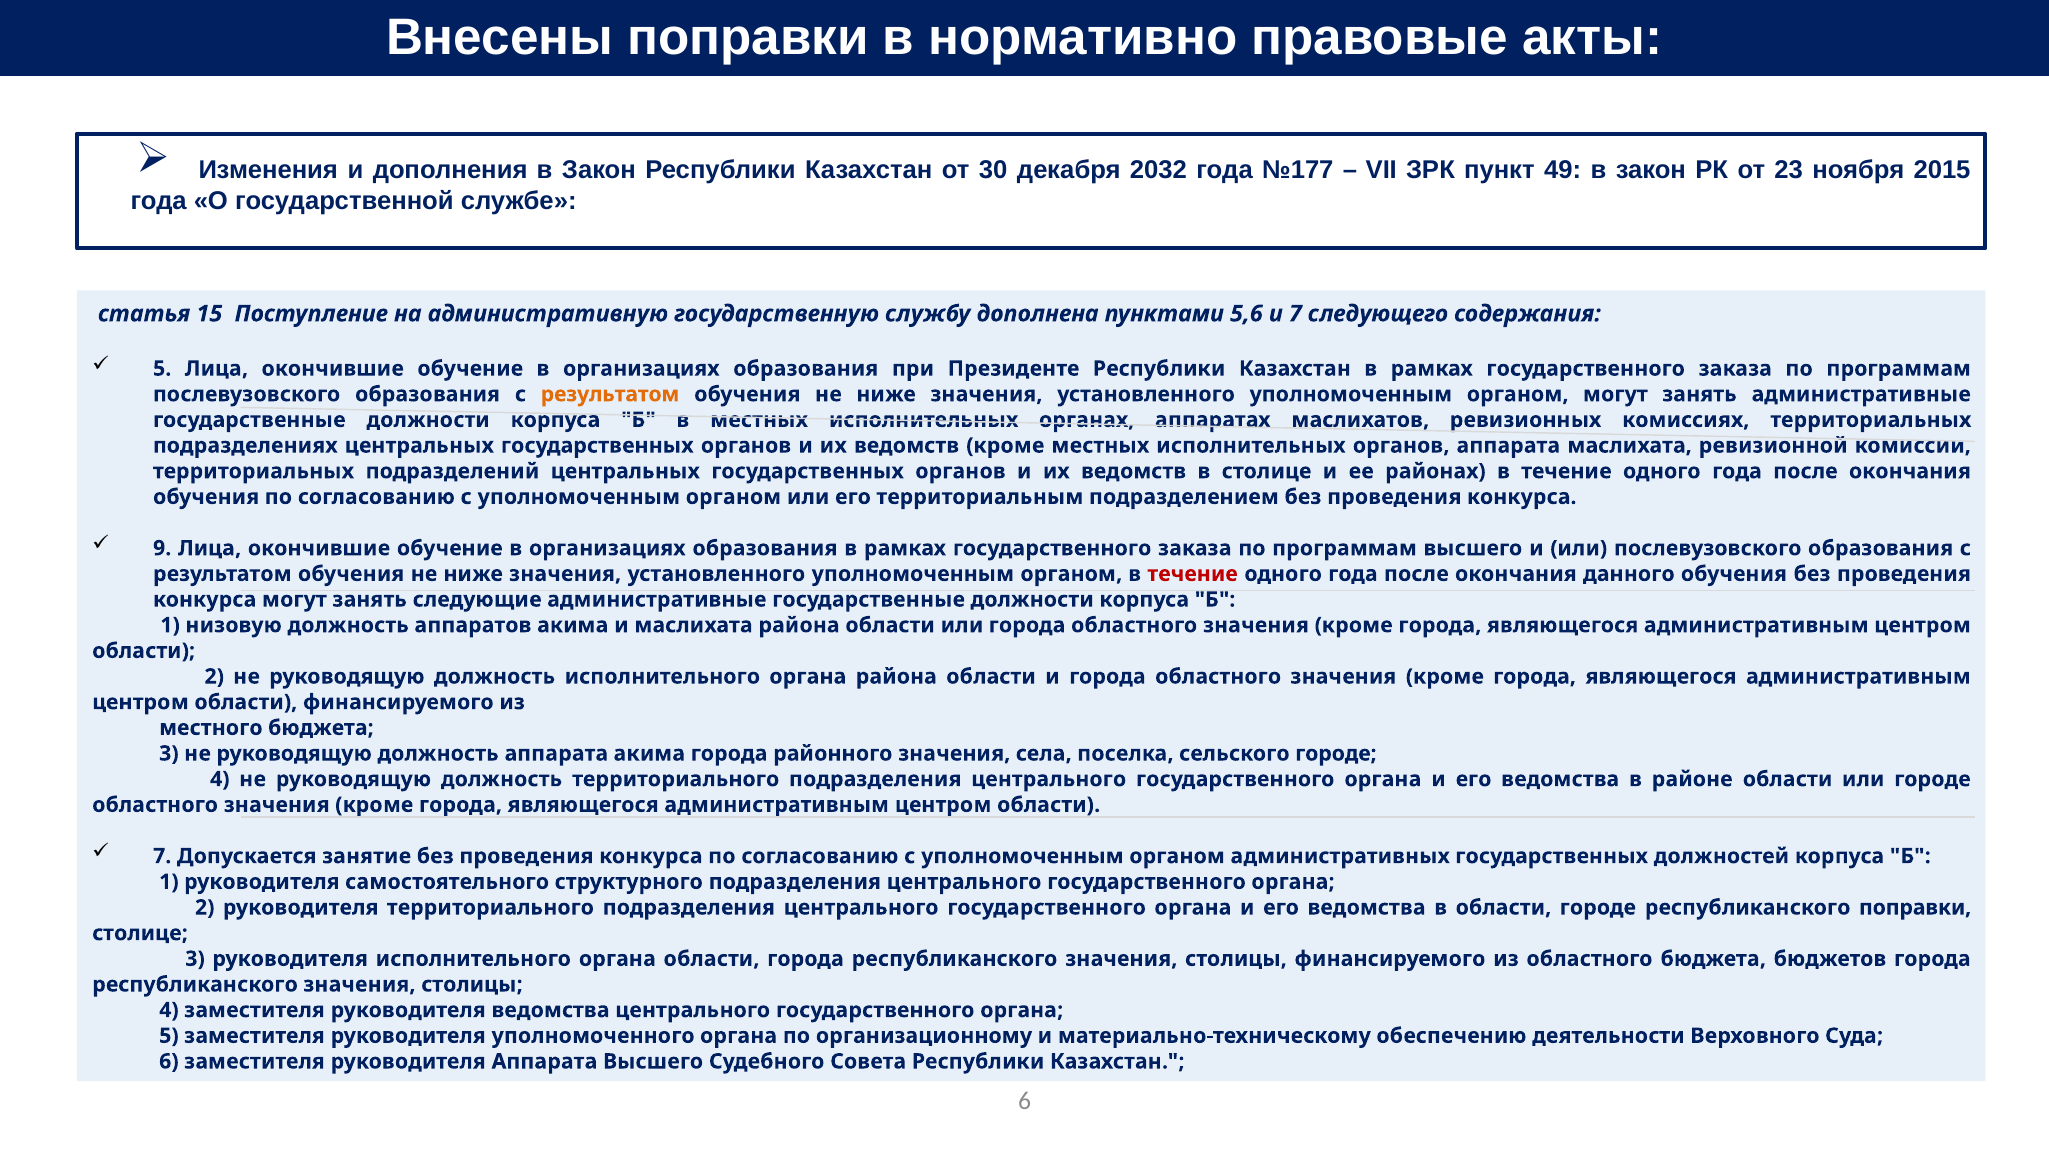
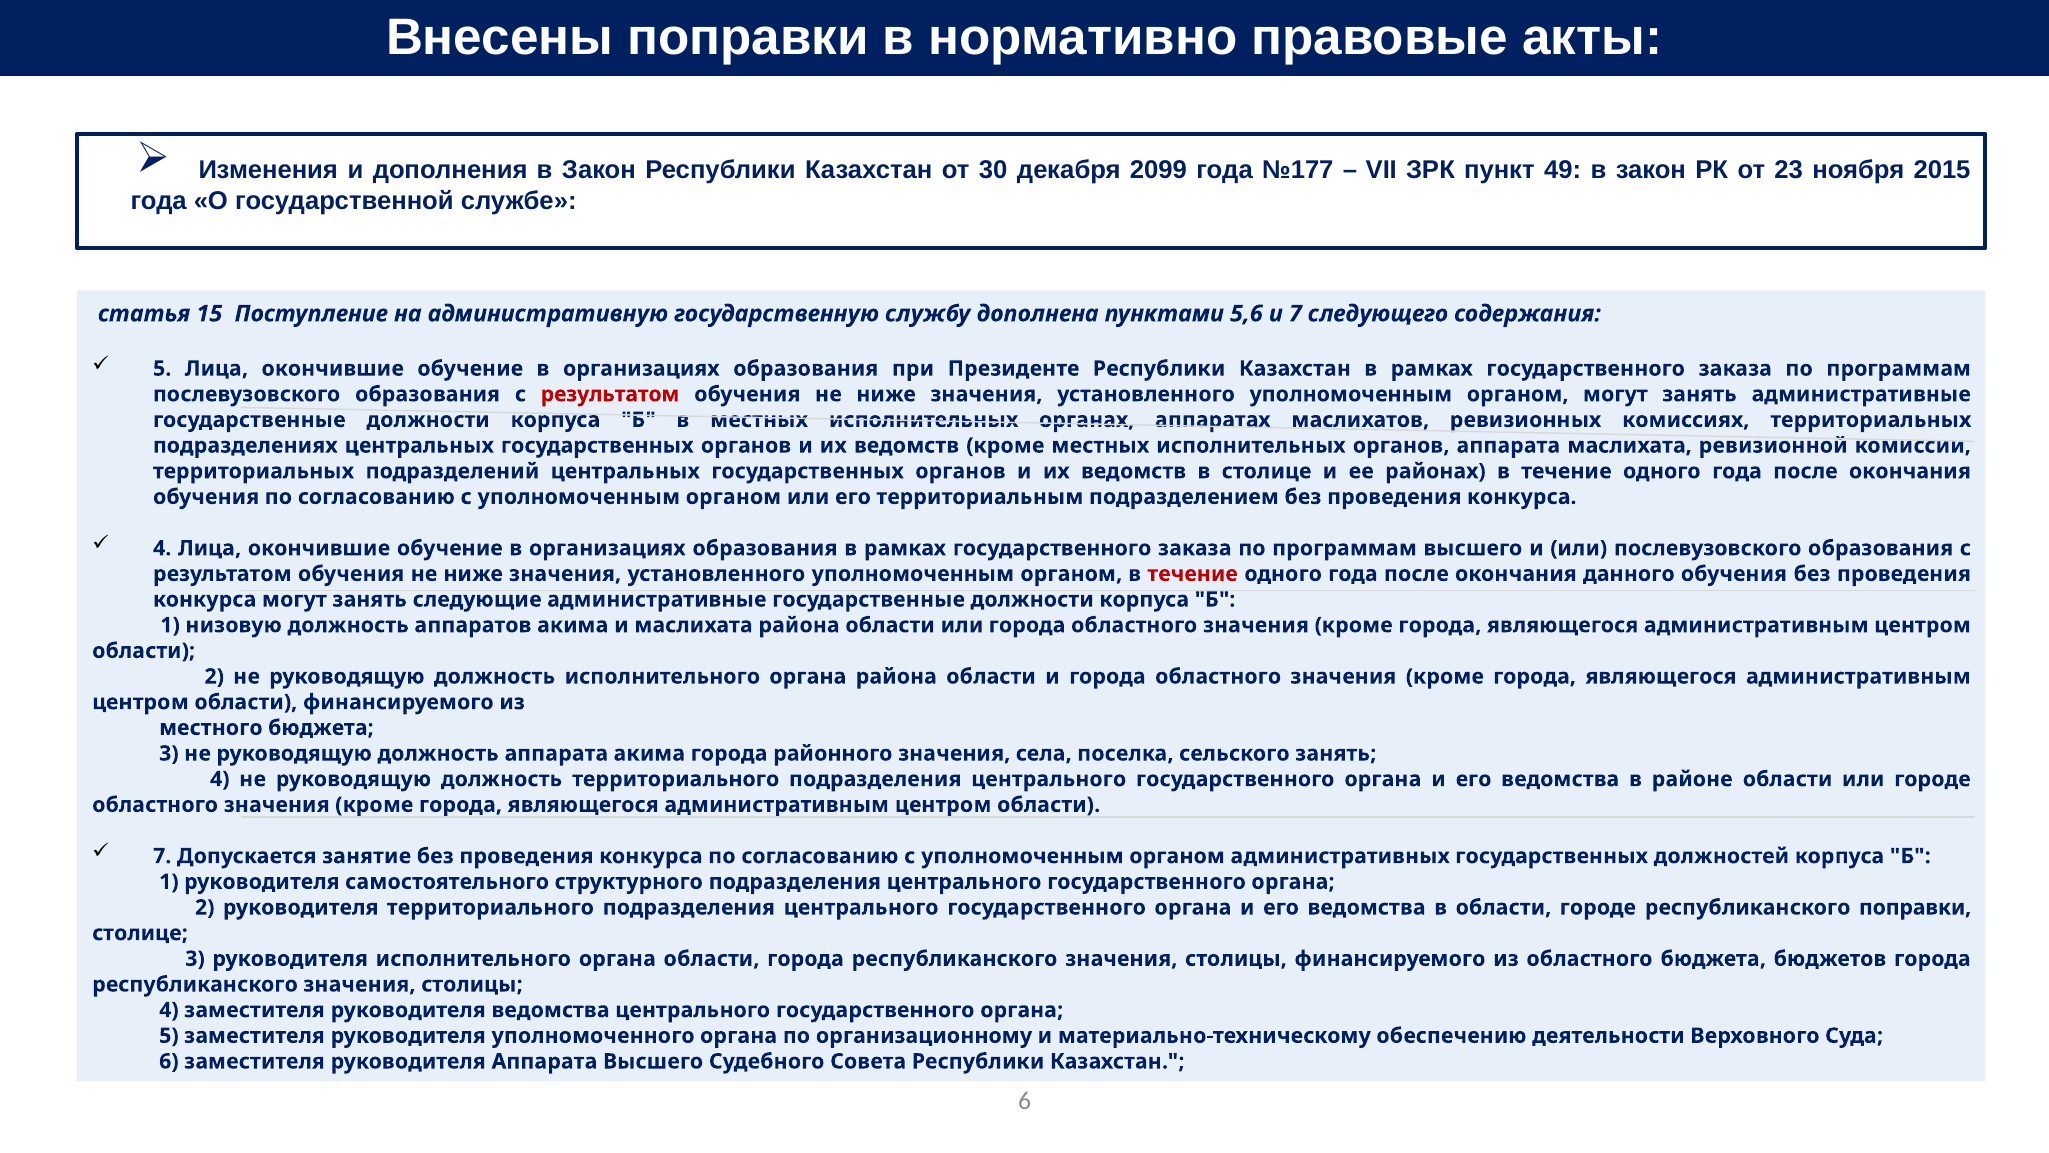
2032: 2032 -> 2099
результатом at (610, 394) colour: orange -> red
9 at (162, 548): 9 -> 4
сельского городе: городе -> занять
